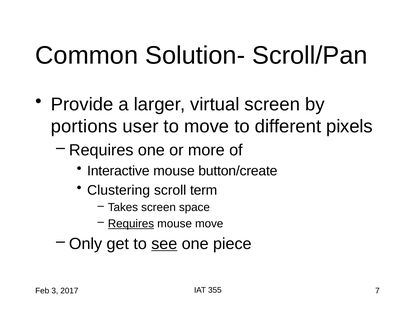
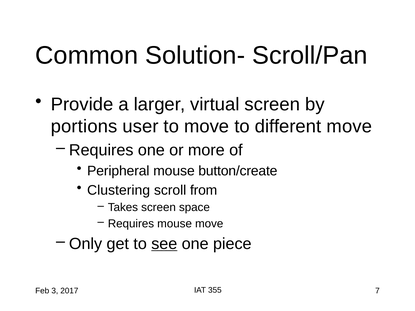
different pixels: pixels -> move
Interactive: Interactive -> Peripheral
term: term -> from
Requires at (131, 224) underline: present -> none
